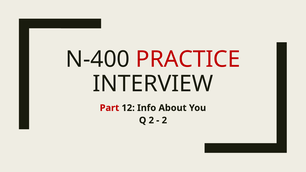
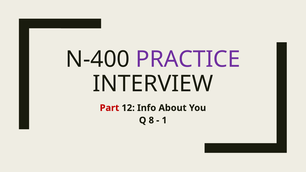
PRACTICE colour: red -> purple
Q 2: 2 -> 8
2 at (164, 120): 2 -> 1
